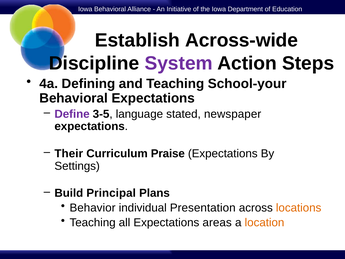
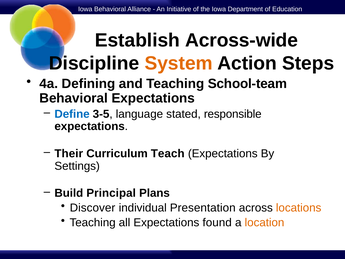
System colour: purple -> orange
School-your: School-your -> School-team
Define colour: purple -> blue
newspaper: newspaper -> responsible
Praise: Praise -> Teach
Behavior: Behavior -> Discover
areas: areas -> found
